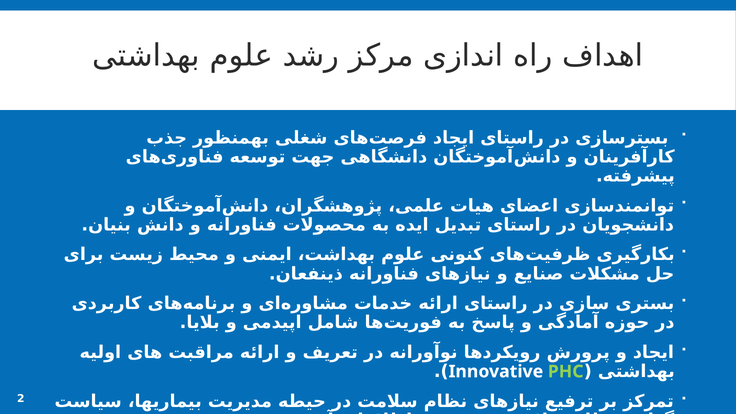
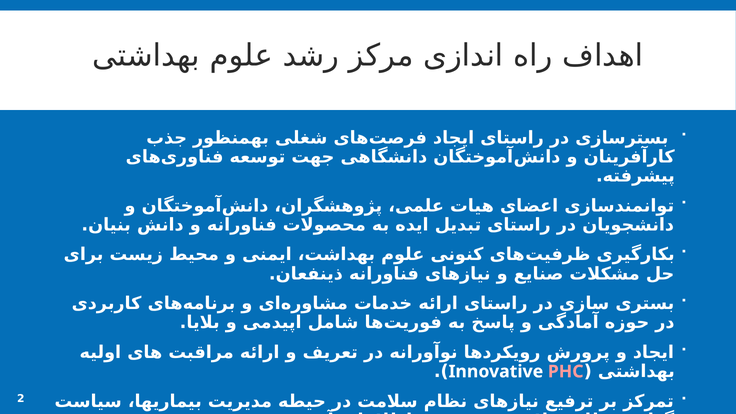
PHC colour: light green -> pink
